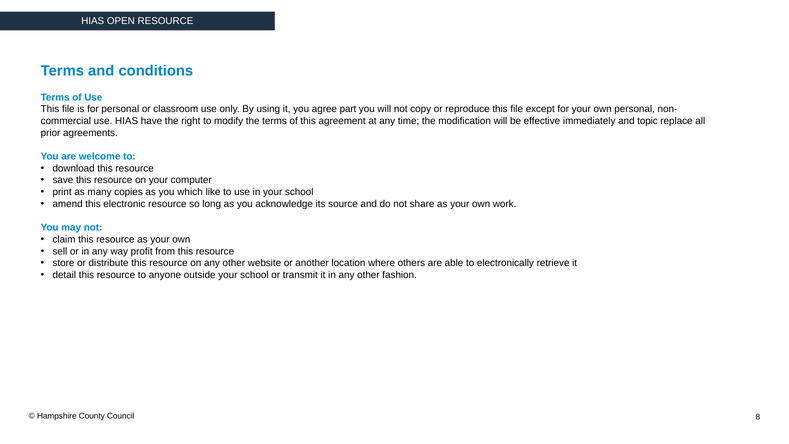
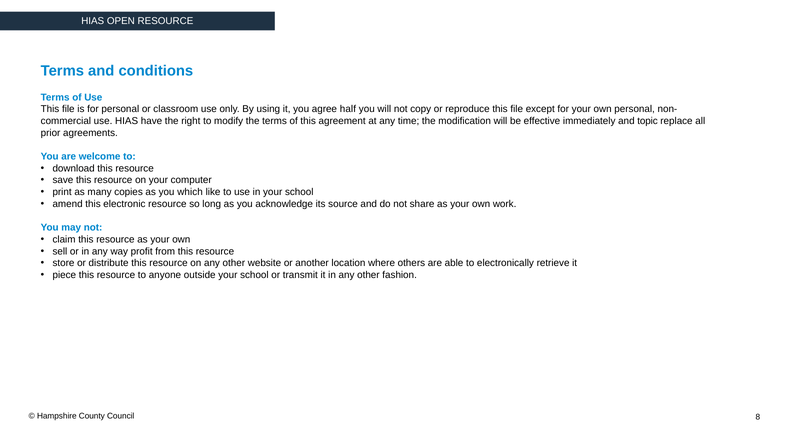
part: part -> half
detail: detail -> piece
